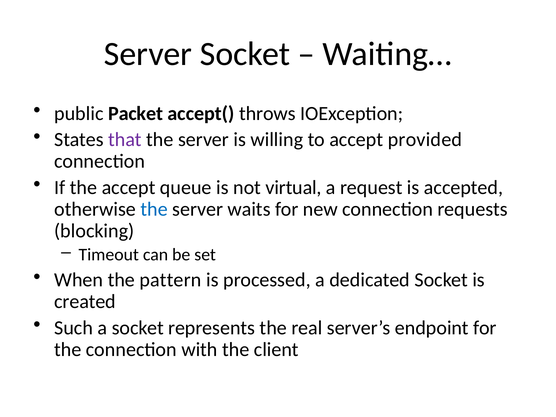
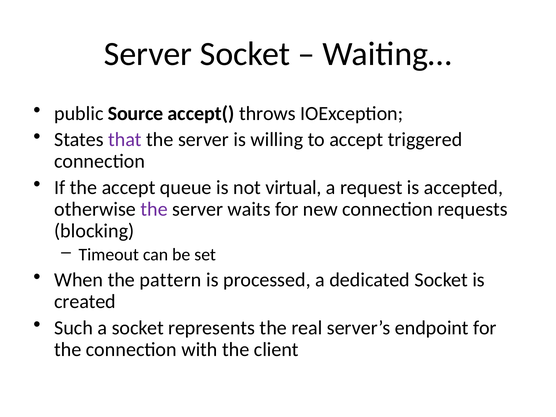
Packet: Packet -> Source
provided: provided -> triggered
the at (154, 209) colour: blue -> purple
